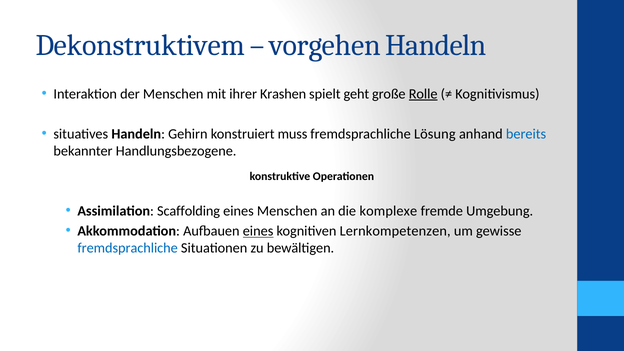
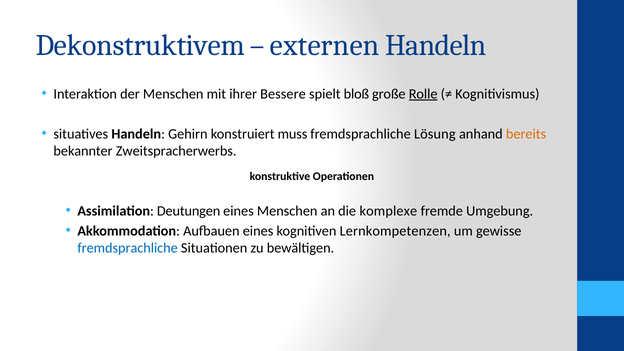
vorgehen: vorgehen -> externen
Krashen: Krashen -> Bessere
geht: geht -> bloß
bereits colour: blue -> orange
Handlungsbezogene: Handlungsbezogene -> Zweitspracherwerbs
Scaffolding: Scaffolding -> Deutungen
eines at (258, 231) underline: present -> none
